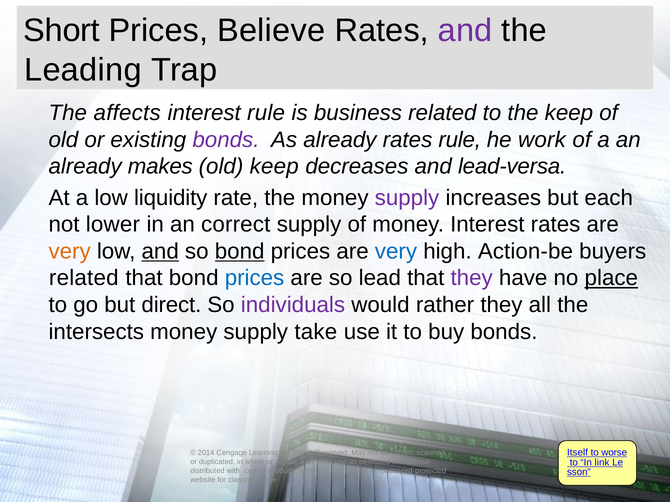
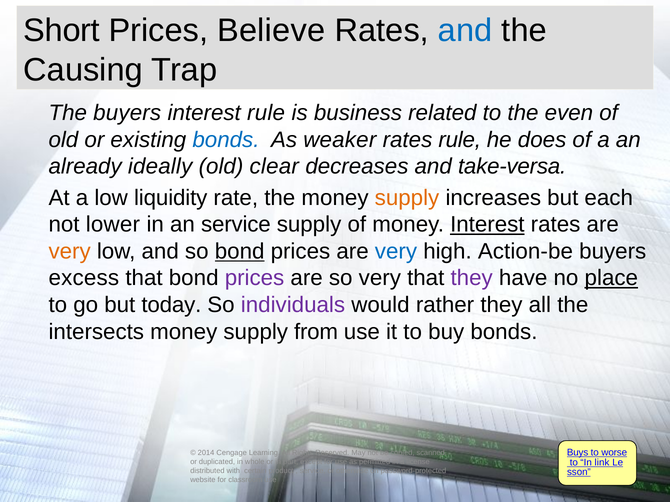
and at (465, 31) colour: purple -> blue
Leading: Leading -> Causing
The affects: affects -> buyers
the keep: keep -> even
bonds at (226, 140) colour: purple -> blue
As already: already -> weaker
work: work -> does
makes: makes -> ideally
old keep: keep -> clear
lead-versa: lead-versa -> take-versa
supply at (407, 198) colour: purple -> orange
an correct: correct -> service
Interest at (487, 225) underline: none -> present
and at (160, 252) underline: present -> none
related at (84, 278): related -> excess
prices at (255, 278) colour: blue -> purple
so lead: lead -> very
direct: direct -> today
take: take -> from
Itself: Itself -> Buys
